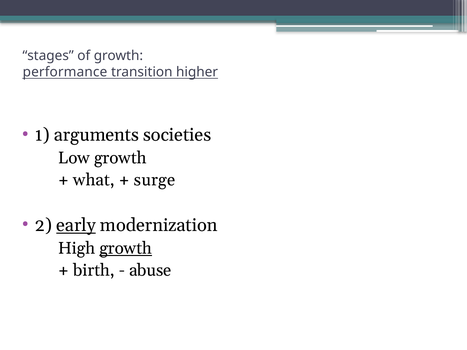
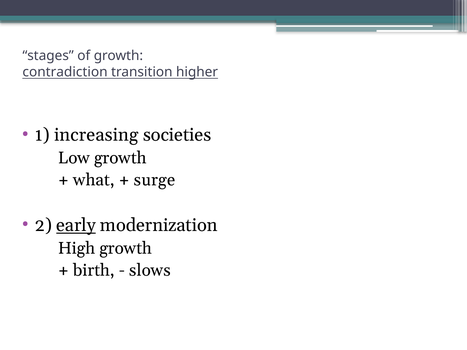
performance: performance -> contradiction
arguments: arguments -> increasing
growth at (126, 248) underline: present -> none
abuse: abuse -> slows
